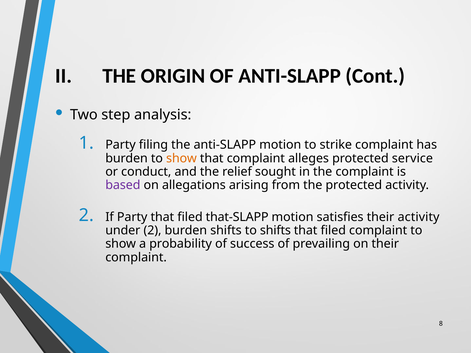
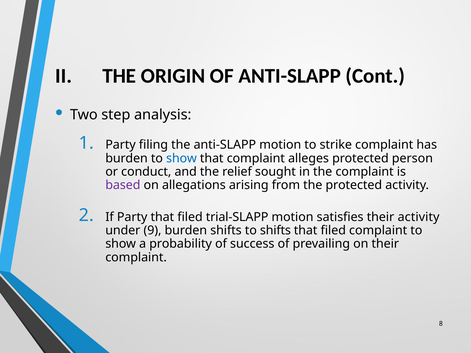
show at (181, 158) colour: orange -> blue
service: service -> person
that-SLAPP: that-SLAPP -> trial-SLAPP
under 2: 2 -> 9
